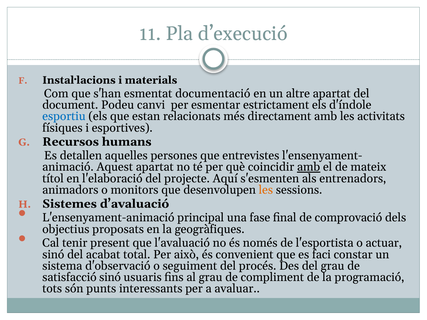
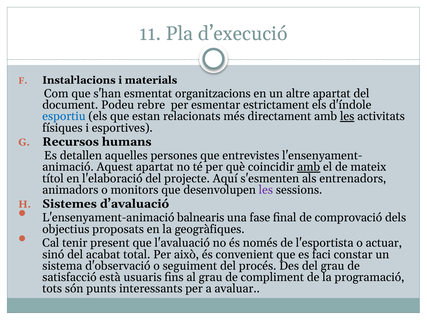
documentació: documentació -> organitzacions
canvi: canvi -> rebre
les at (347, 117) underline: none -> present
les at (266, 190) colour: orange -> purple
principal: principal -> balnearis
satisfacció sinó: sinó -> està
